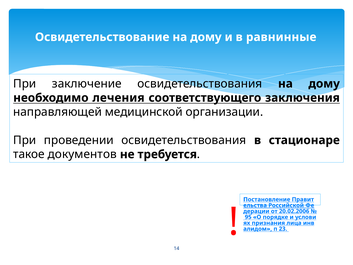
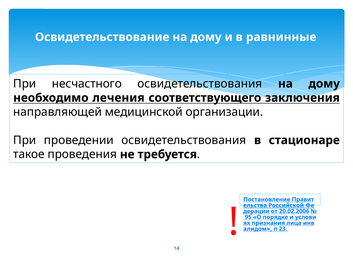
заключение: заключение -> несчастного
документов: документов -> проведения
